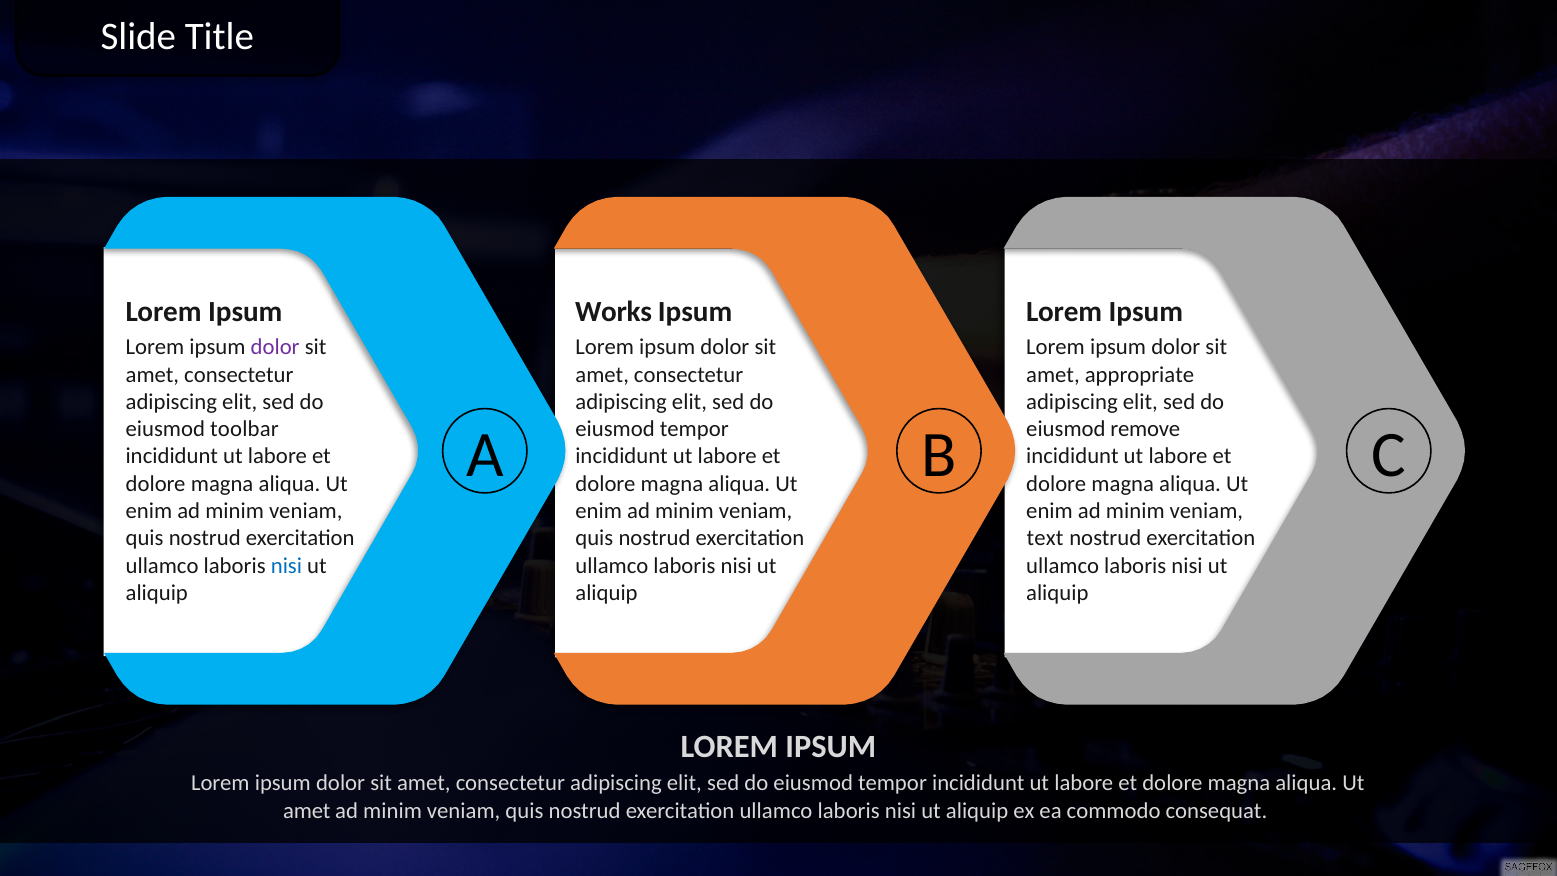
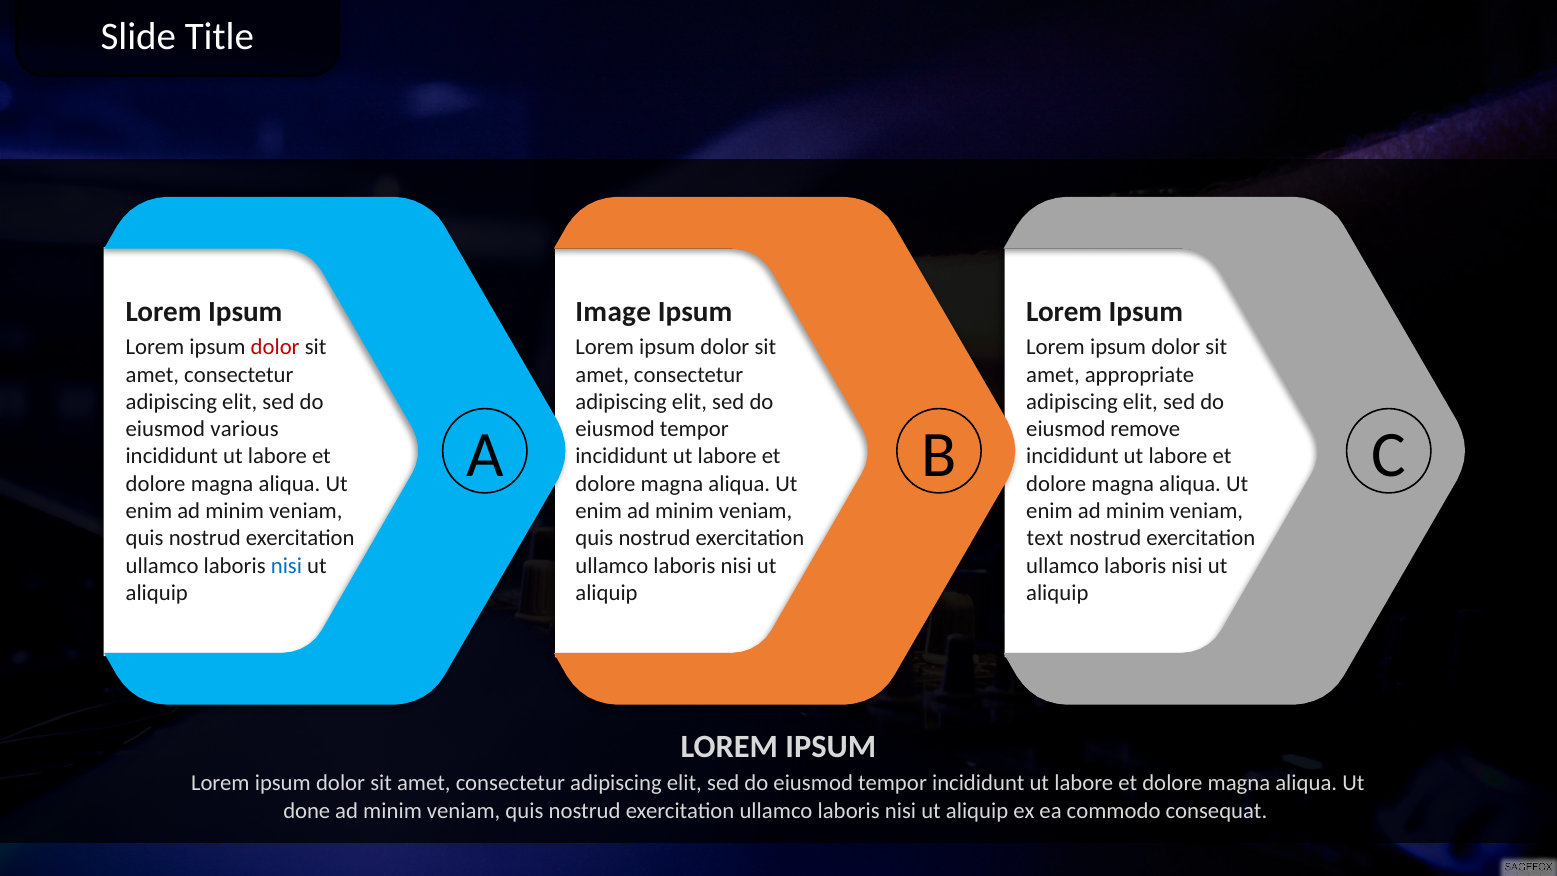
Works: Works -> Image
dolor at (275, 347) colour: purple -> red
toolbar: toolbar -> various
amet at (307, 810): amet -> done
